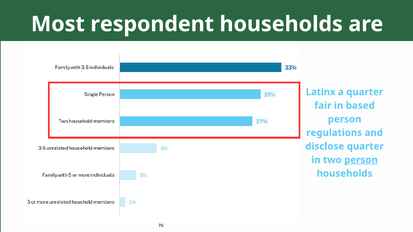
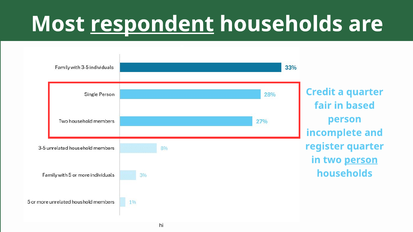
respondent underline: none -> present
Latinx: Latinx -> Credit
regulations: regulations -> incomplete
disclose: disclose -> register
